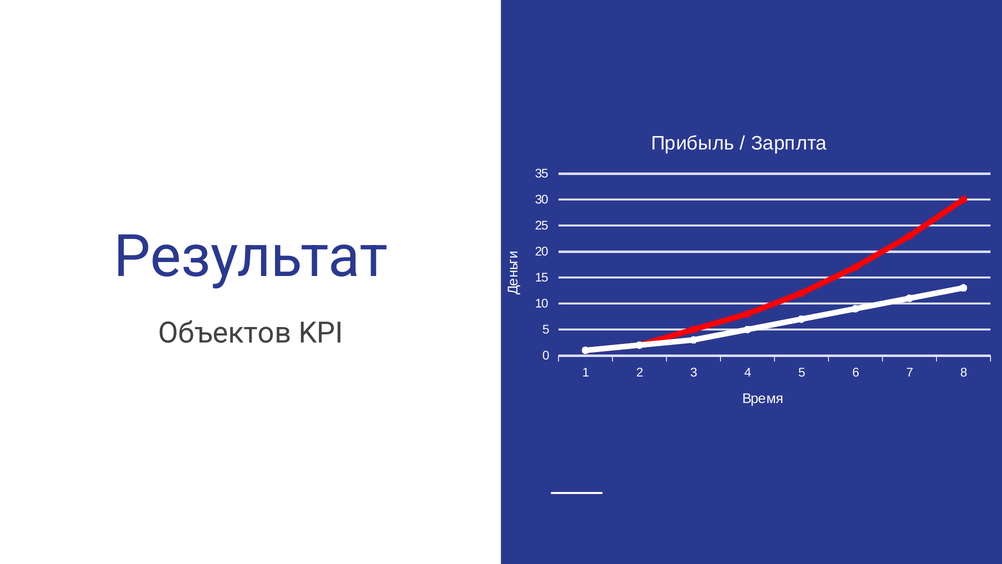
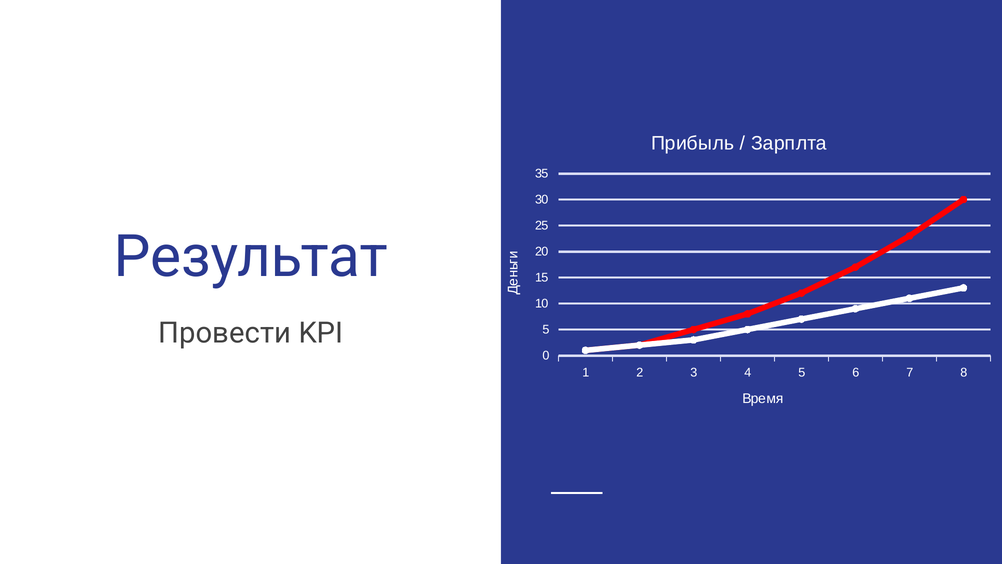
Объектов: Объектов -> Провести
